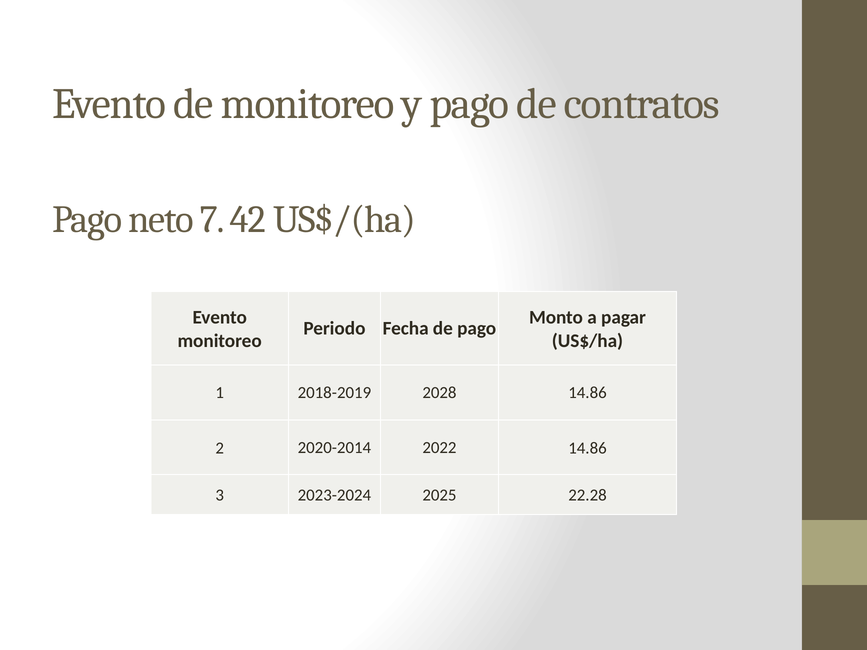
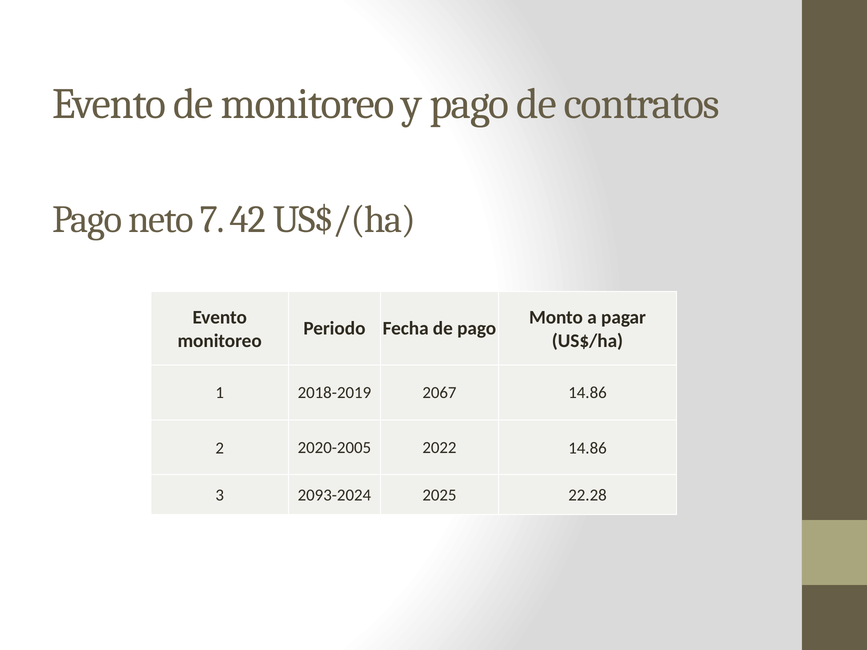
2028: 2028 -> 2067
2020-2014: 2020-2014 -> 2020-2005
2023-2024: 2023-2024 -> 2093-2024
